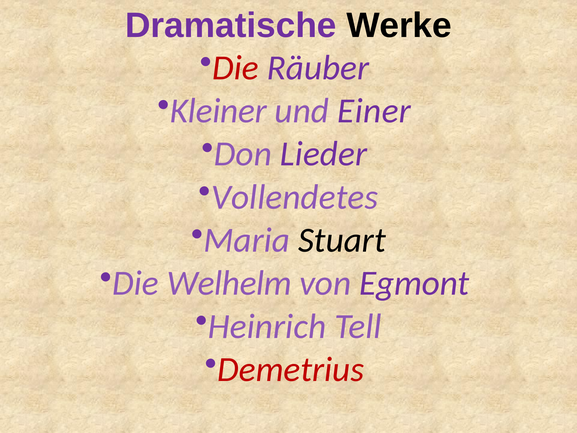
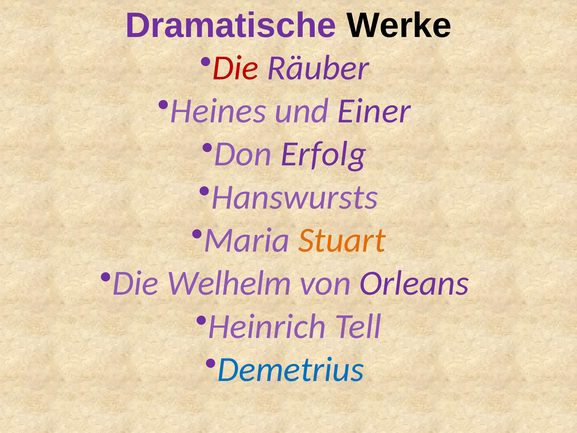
Kleiner: Kleiner -> Heines
Lieder: Lieder -> Erfolg
Vollendetes: Vollendetes -> Hanswursts
Stuart colour: black -> orange
Egmont: Egmont -> Orleans
Demetrius colour: red -> blue
